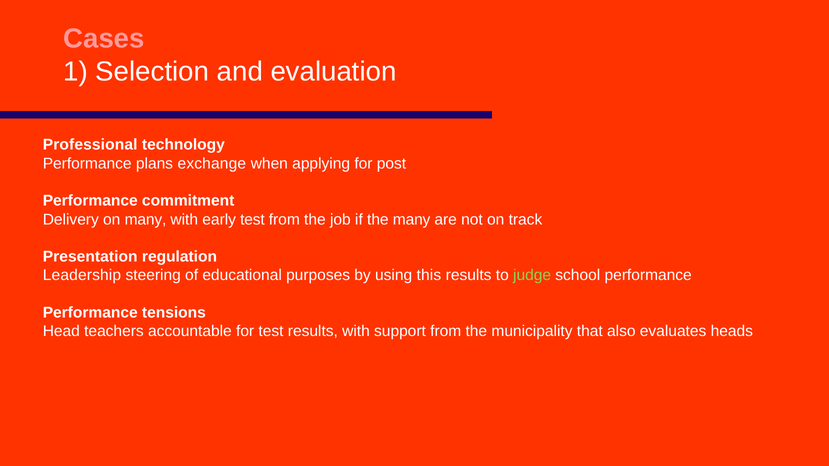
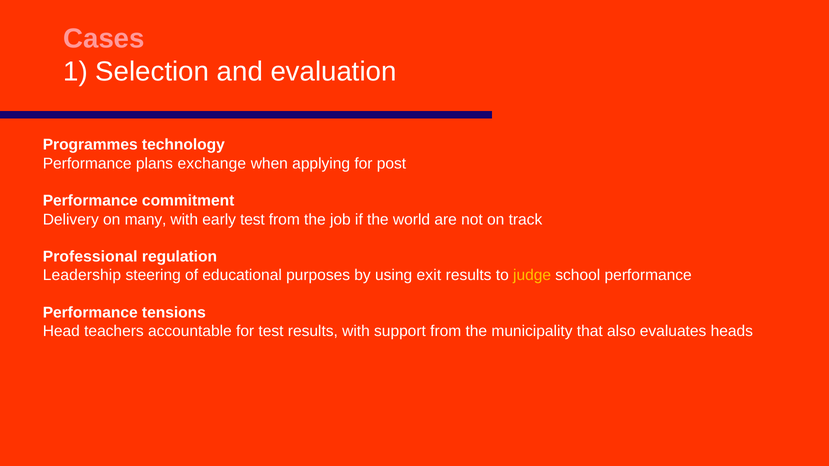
Professional: Professional -> Programmes
the many: many -> world
Presentation: Presentation -> Professional
this: this -> exit
judge colour: light green -> yellow
